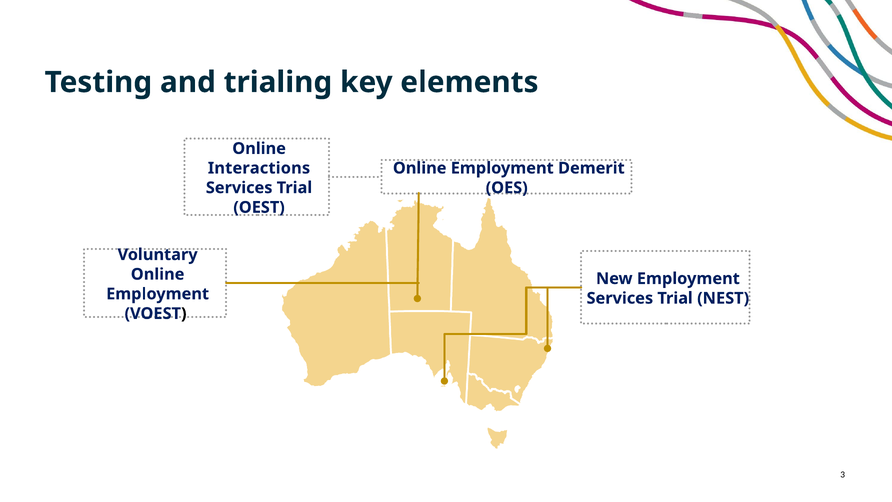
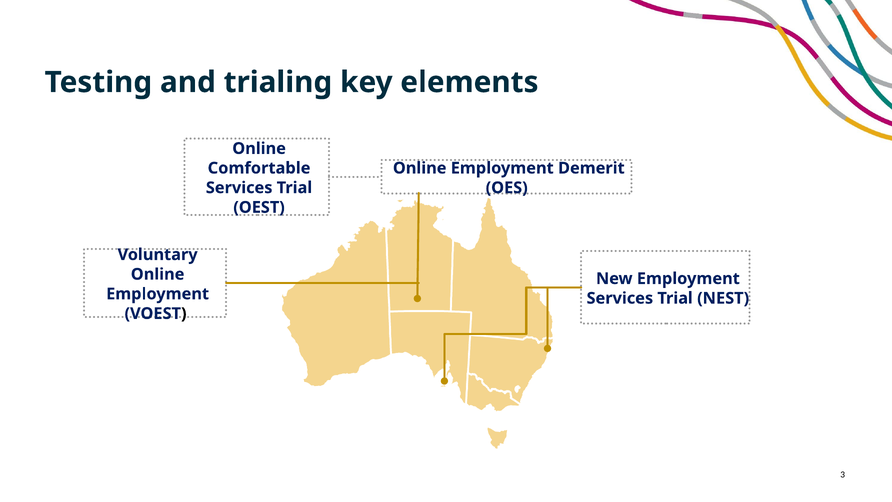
Interactions: Interactions -> Comfortable
